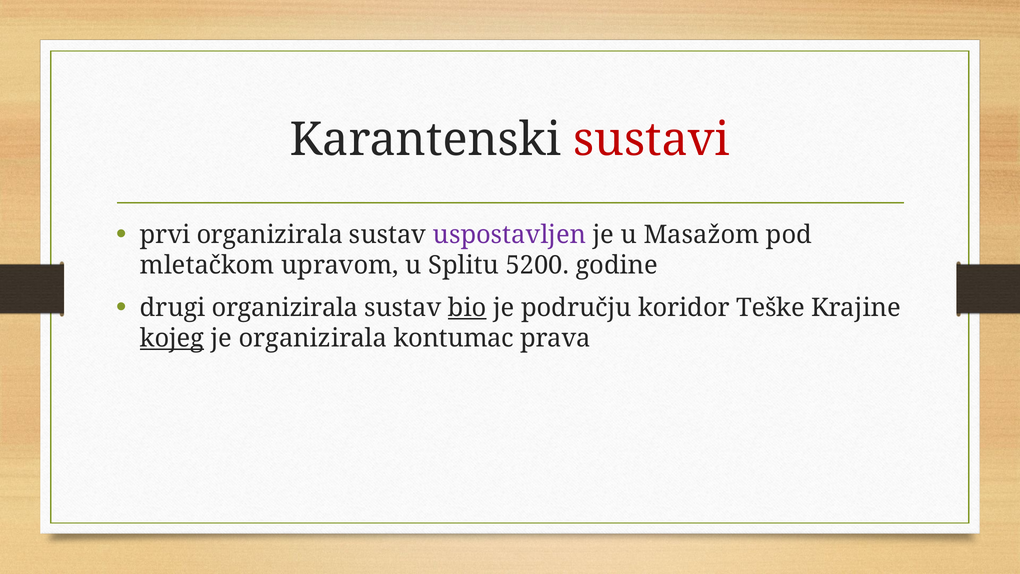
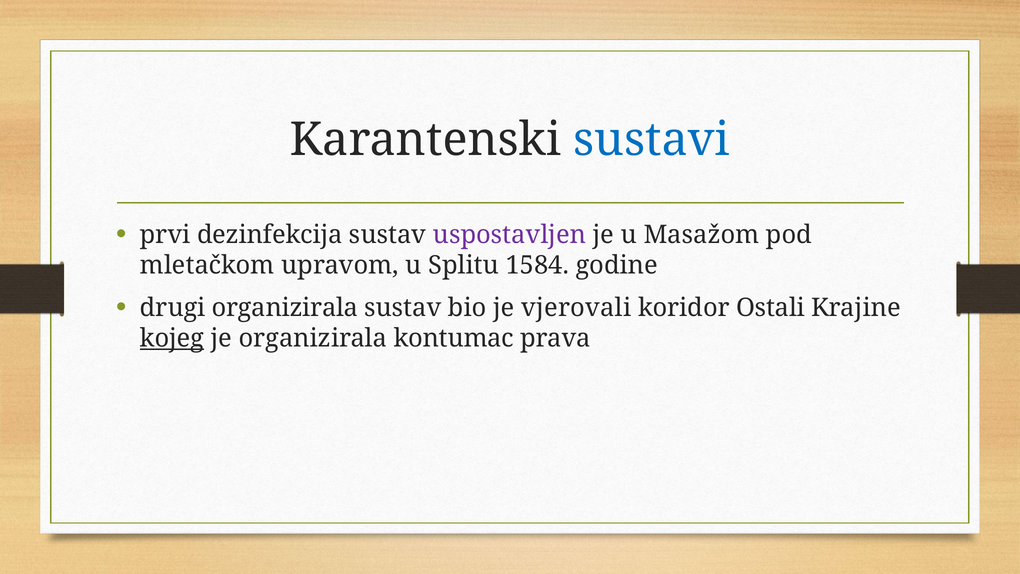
sustavi colour: red -> blue
prvi organizirala: organizirala -> dezinfekcija
5200: 5200 -> 1584
bio underline: present -> none
području: području -> vjerovali
Teške: Teške -> Ostali
